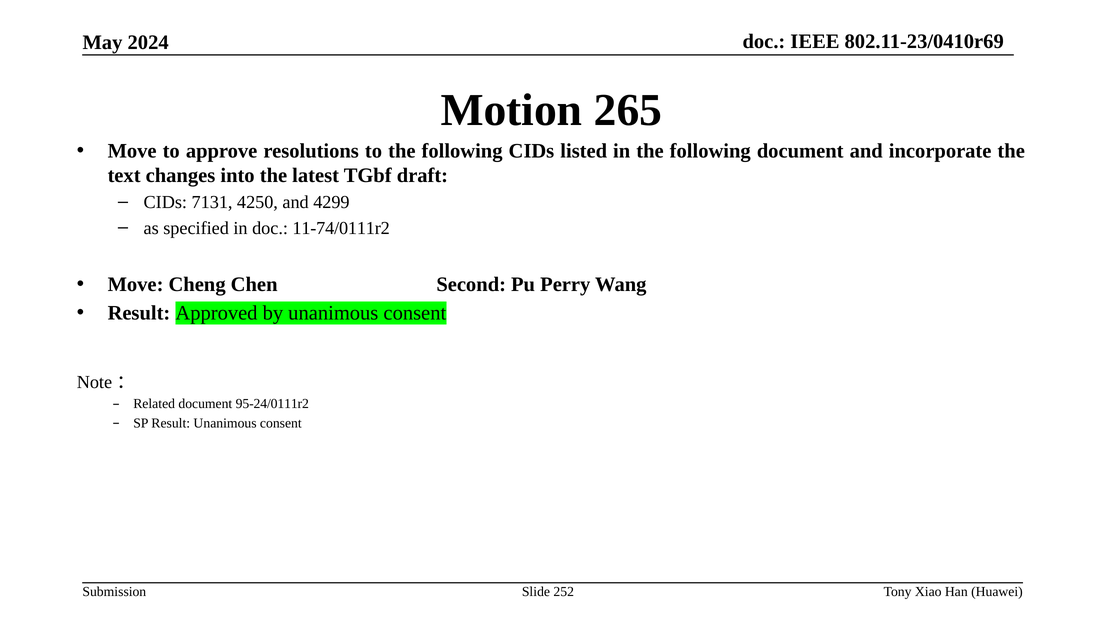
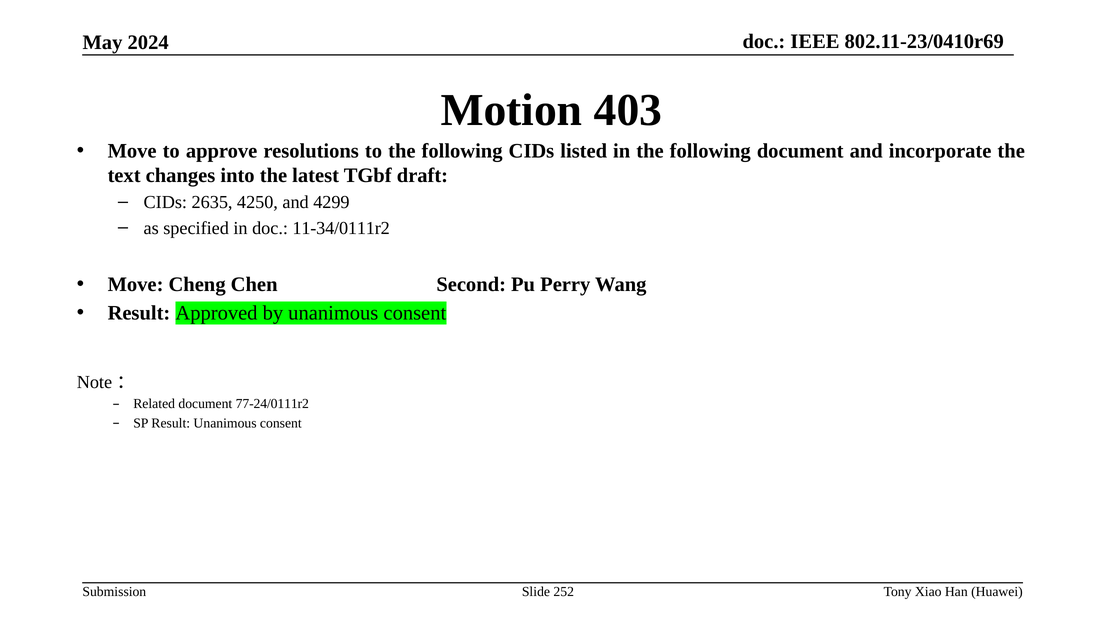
265: 265 -> 403
7131: 7131 -> 2635
11-74/0111r2: 11-74/0111r2 -> 11-34/0111r2
95-24/0111r2: 95-24/0111r2 -> 77-24/0111r2
